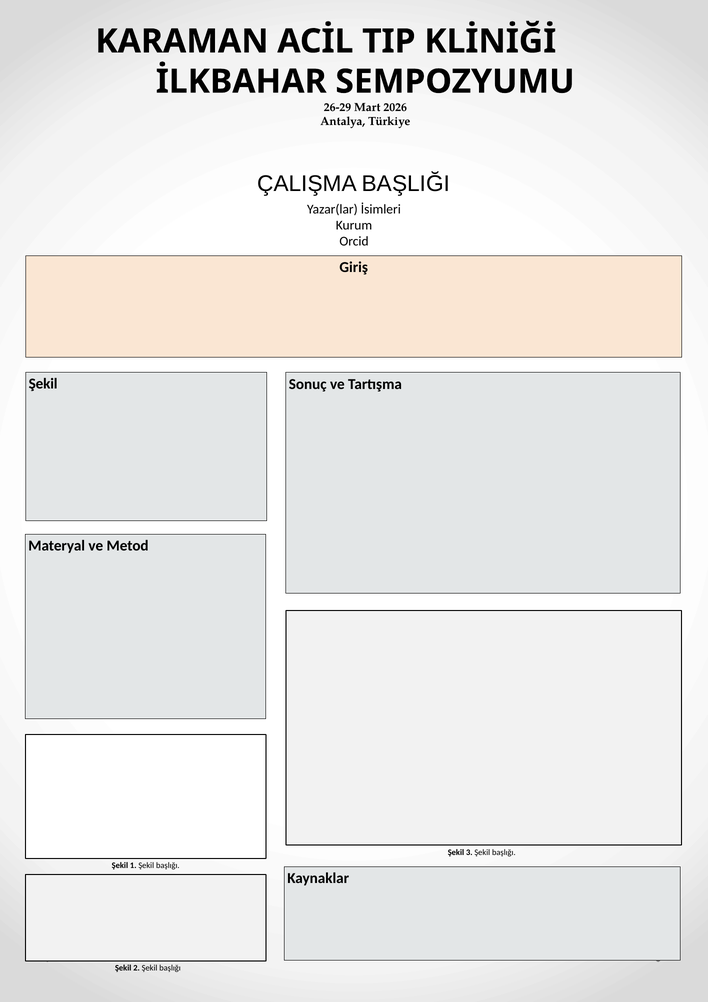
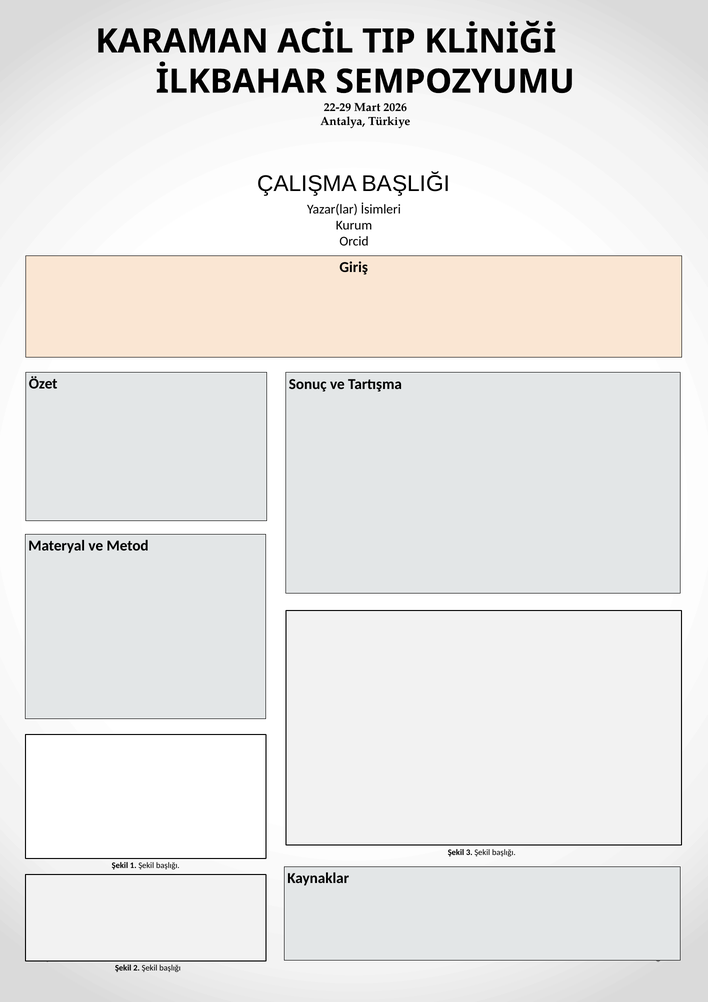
26-29: 26-29 -> 22-29
Şekil at (43, 384): Şekil -> Özet
